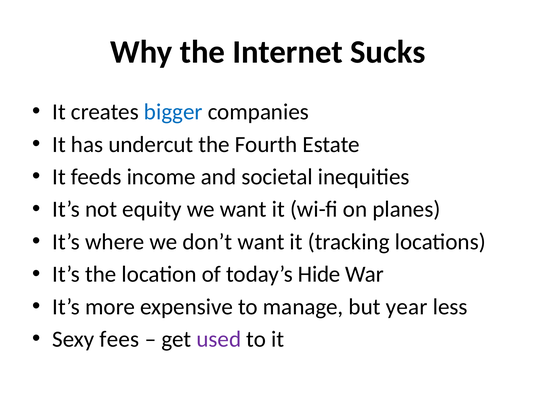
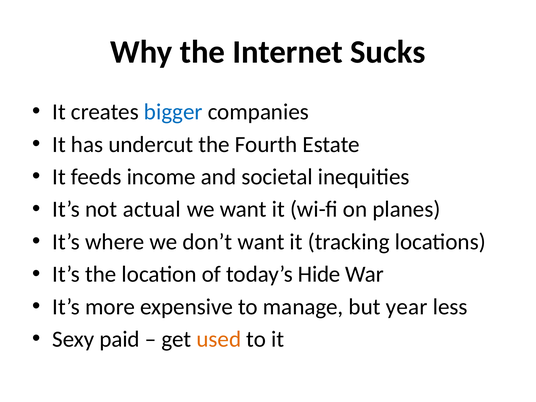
equity: equity -> actual
fees: fees -> paid
used colour: purple -> orange
